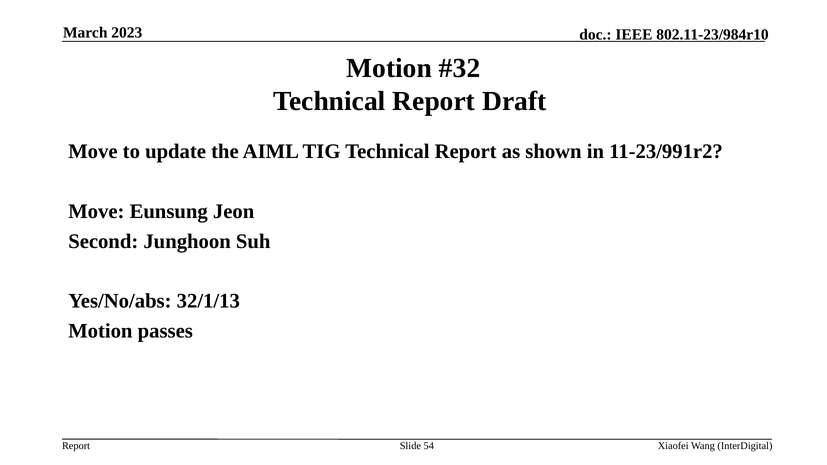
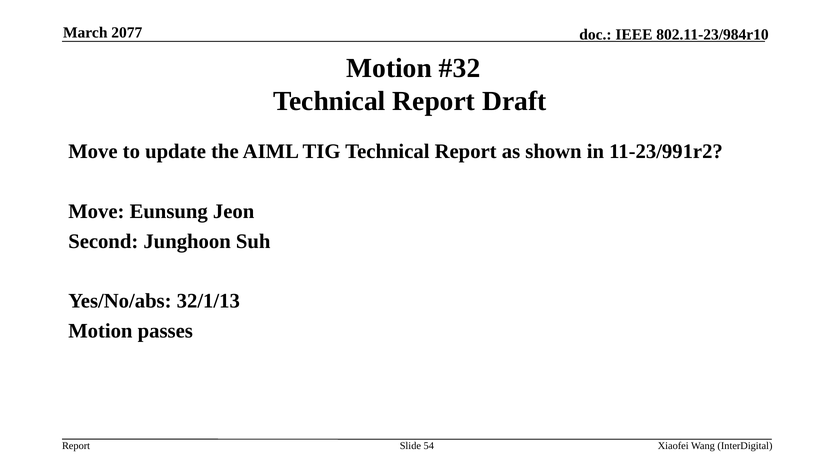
2023: 2023 -> 2077
